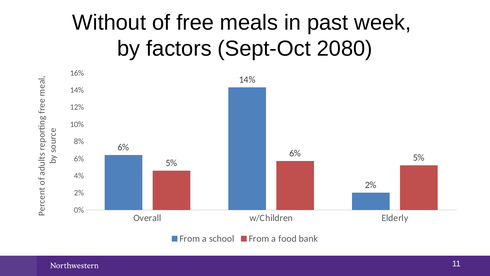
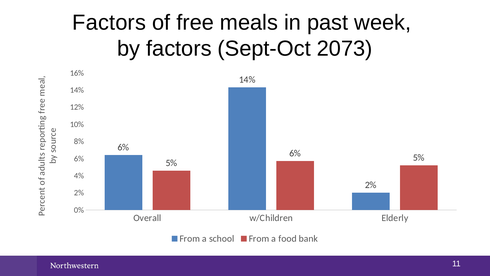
Without at (109, 22): Without -> Factors
2080: 2080 -> 2073
